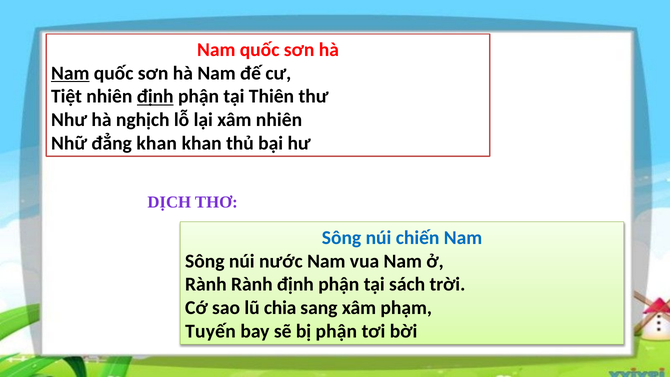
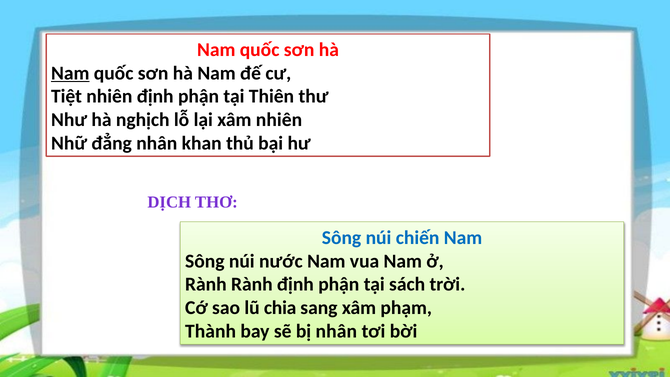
định at (155, 97) underline: present -> none
đẳng khan: khan -> nhân
Tuyến: Tuyến -> Thành
bị phận: phận -> nhân
